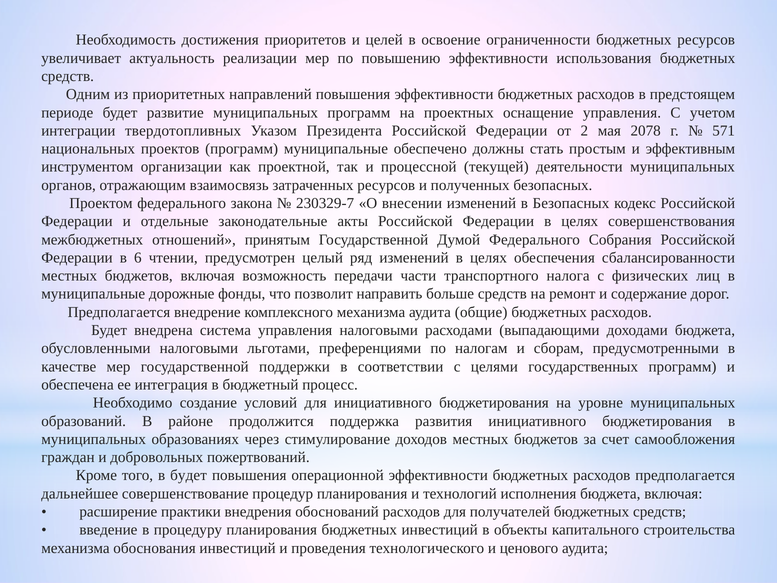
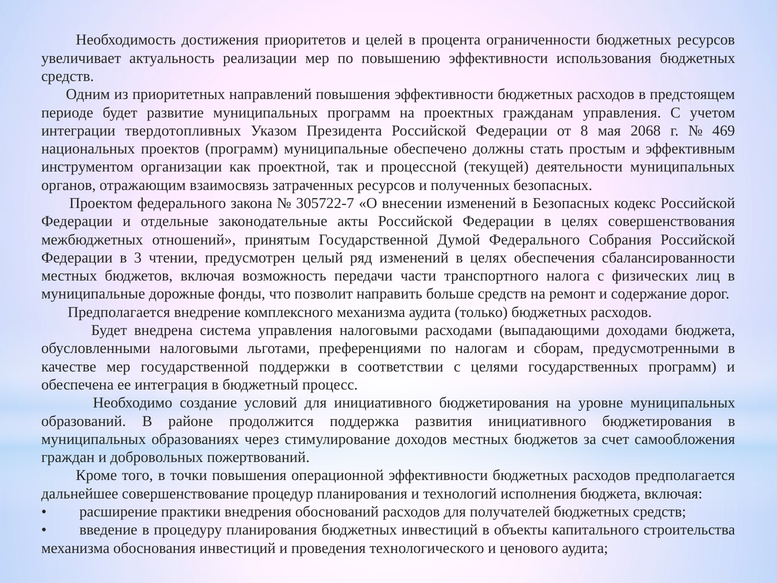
освоение: освоение -> процента
оснащение: оснащение -> гражданам
2: 2 -> 8
2078: 2078 -> 2068
571: 571 -> 469
230329-7: 230329-7 -> 305722-7
6: 6 -> 3
общие: общие -> только
в будет: будет -> точки
